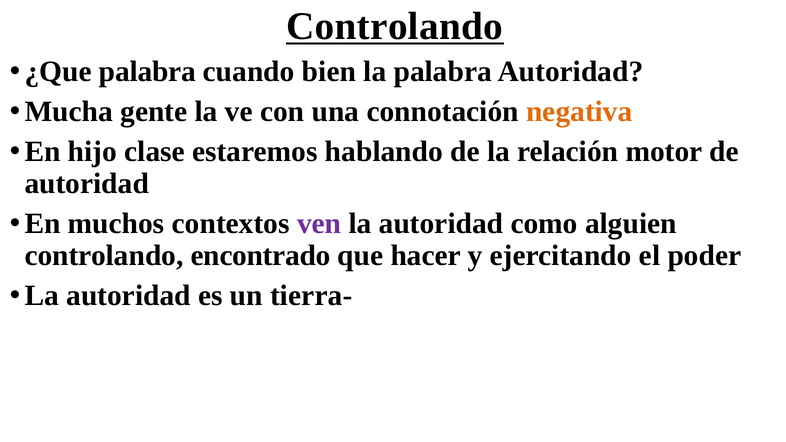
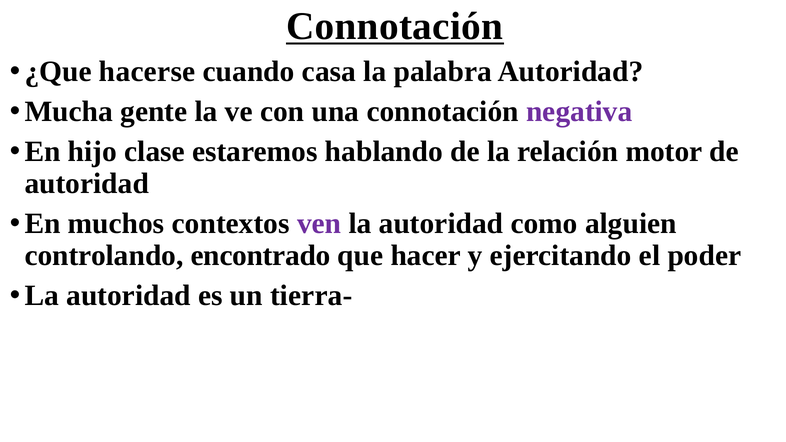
Controlando at (395, 26): Controlando -> Connotación
palabra at (147, 72): palabra -> hacerse
bien: bien -> casa
negativa colour: orange -> purple
